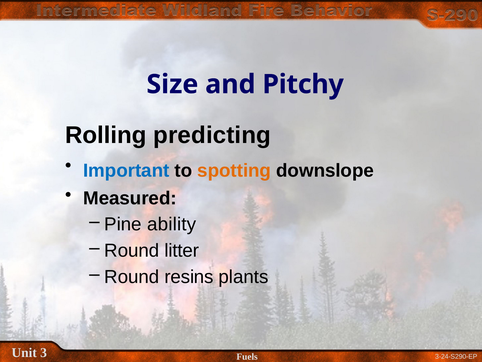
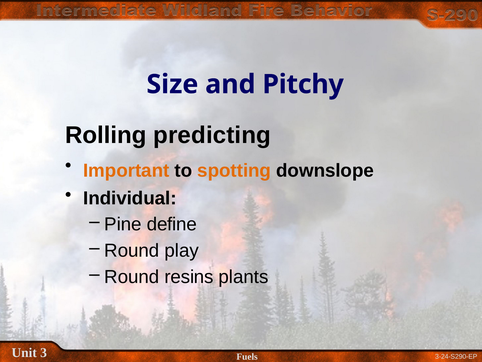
Important colour: blue -> orange
Measured: Measured -> Individual
ability: ability -> define
litter: litter -> play
